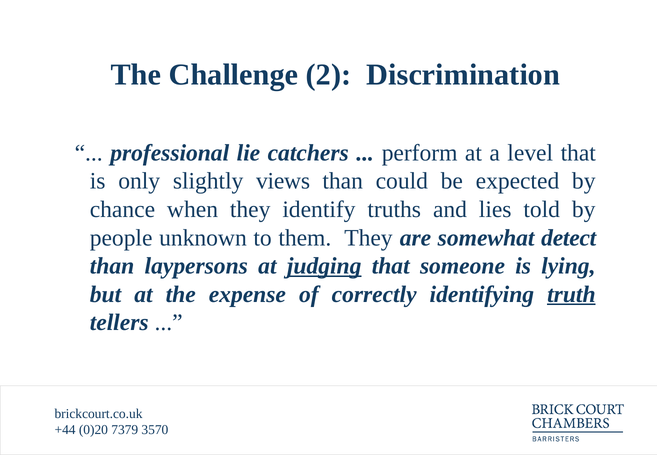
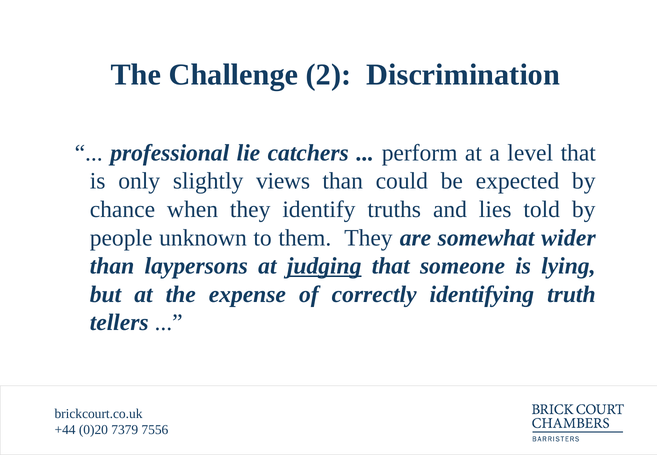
detect: detect -> wider
truth underline: present -> none
3570: 3570 -> 7556
